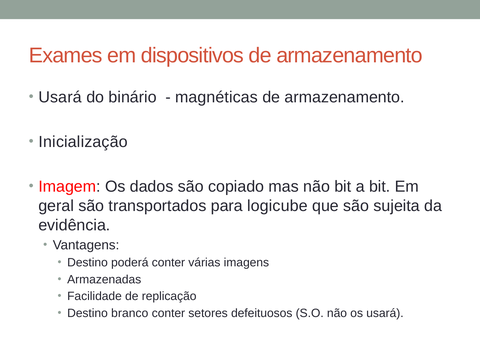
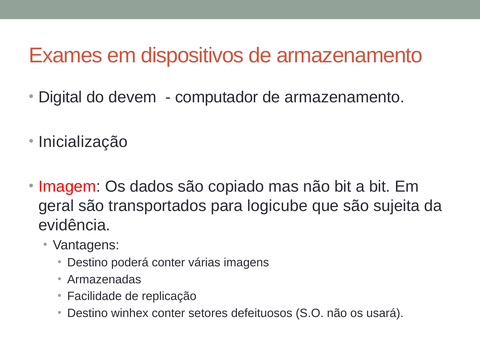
Usará at (60, 97): Usará -> Digital
binário: binário -> devem
magnéticas: magnéticas -> computador
branco: branco -> winhex
